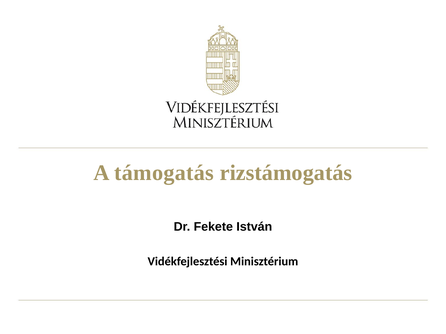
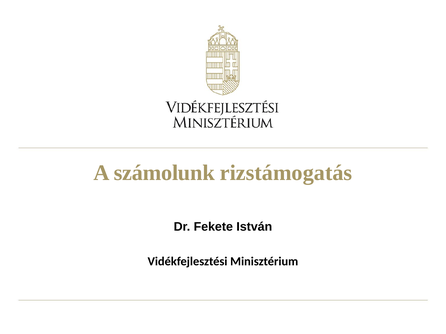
támogatás: támogatás -> számolunk
